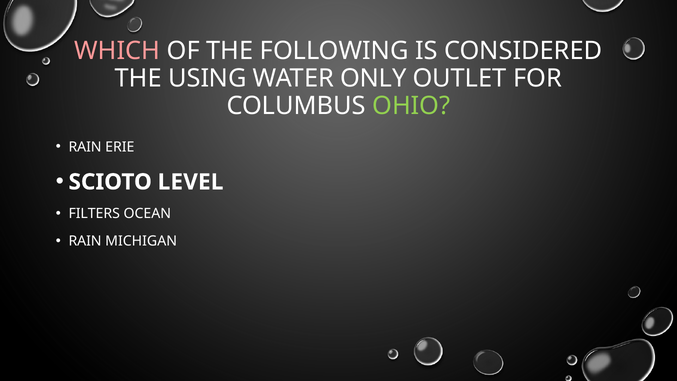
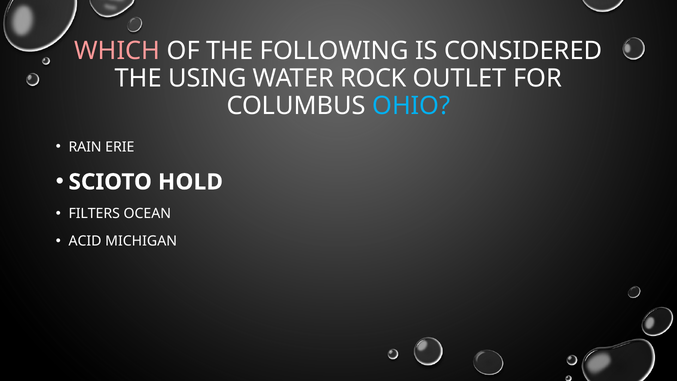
ONLY: ONLY -> ROCK
OHIO colour: light green -> light blue
LEVEL: LEVEL -> HOLD
RAIN at (85, 241): RAIN -> ACID
